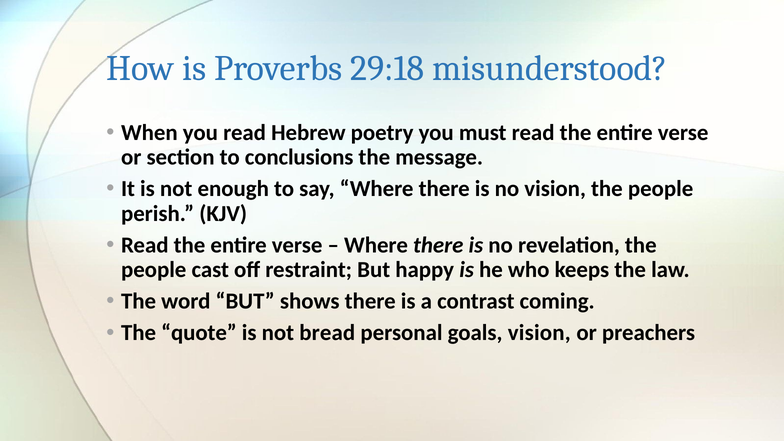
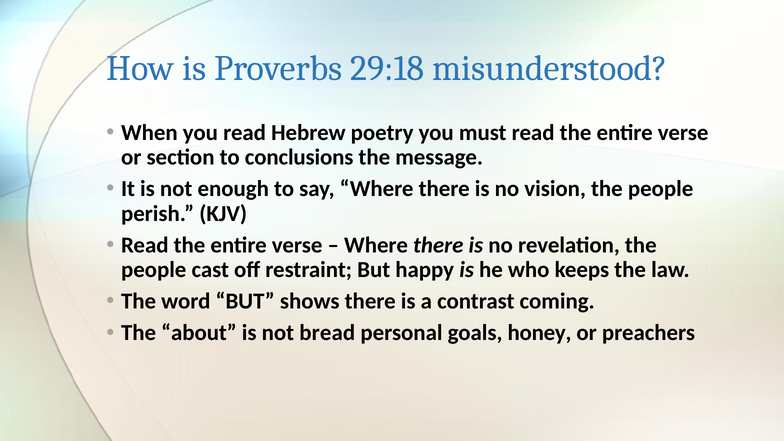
quote: quote -> about
goals vision: vision -> honey
